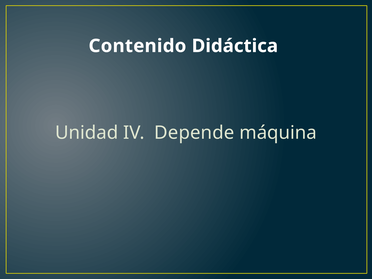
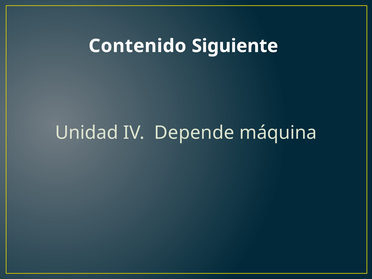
Didáctica: Didáctica -> Siguiente
